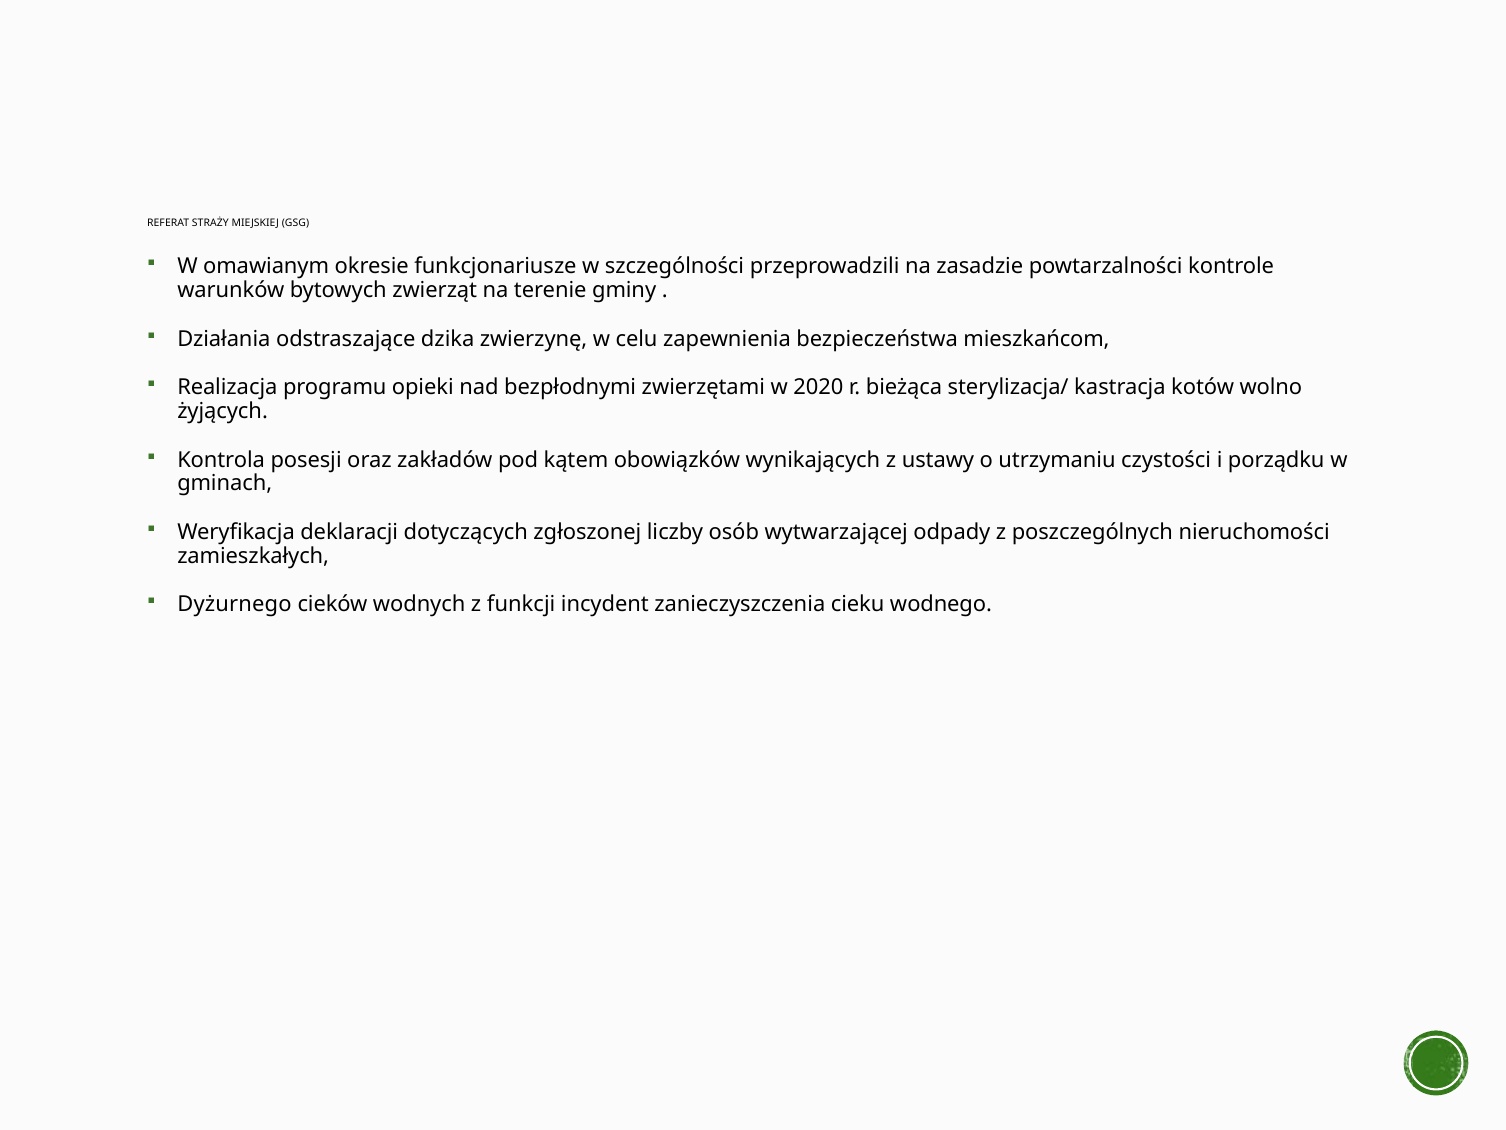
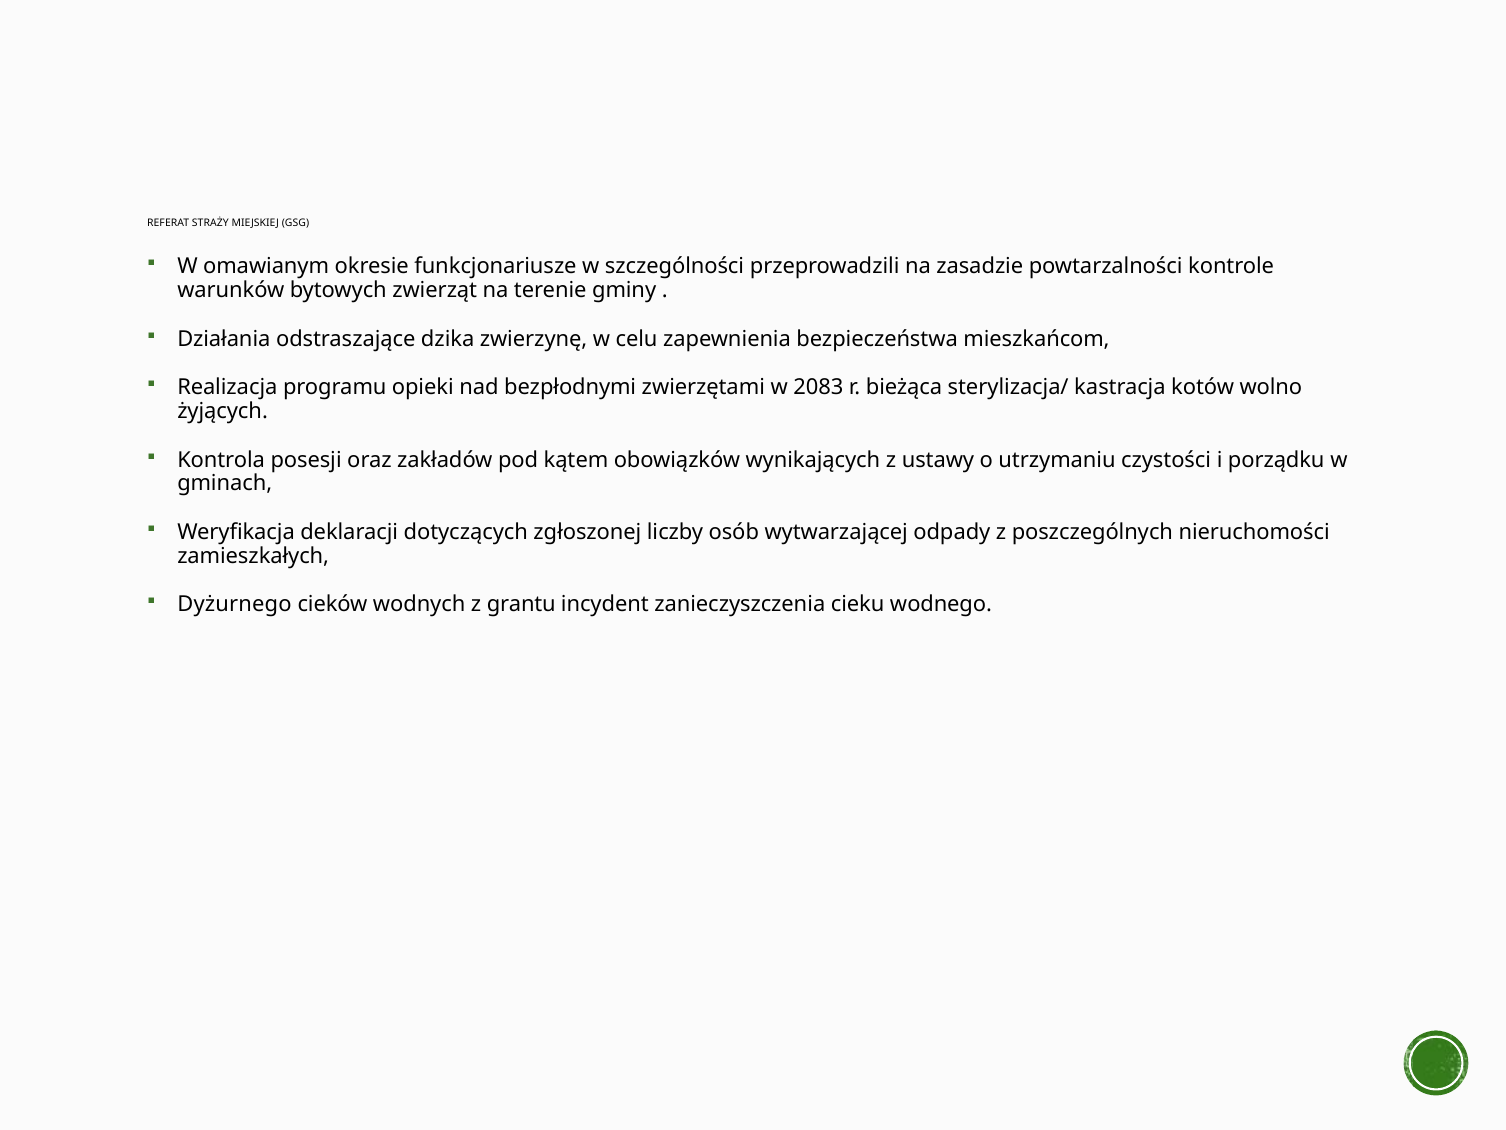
2020: 2020 -> 2083
funkcji: funkcji -> grantu
